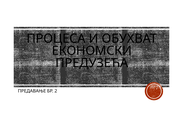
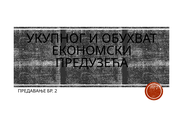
ПРОЦЕСА: ПРОЦЕСА -> УКУПНОГ
